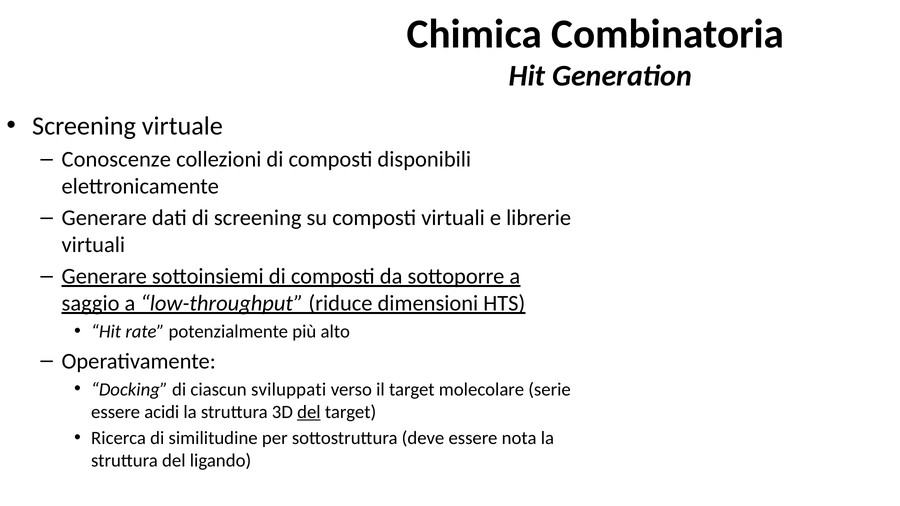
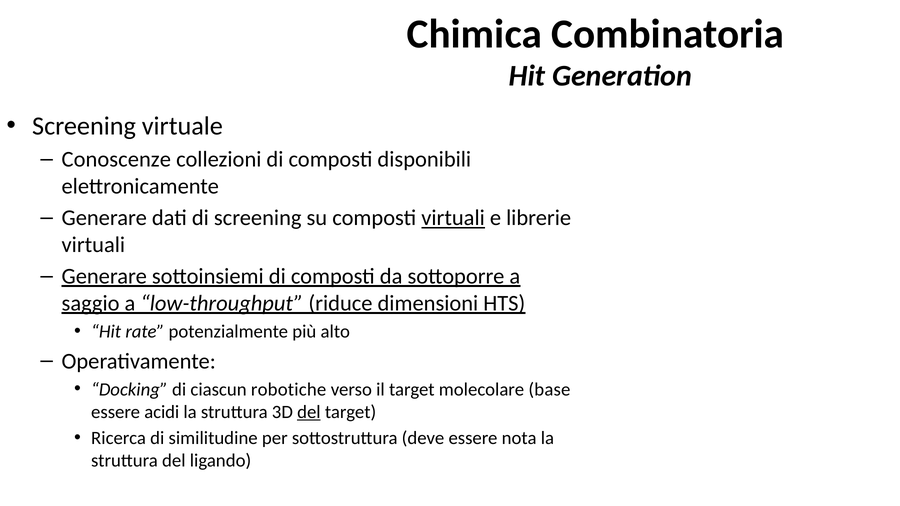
virtuali at (453, 218) underline: none -> present
sviluppati: sviluppati -> robotiche
serie: serie -> base
